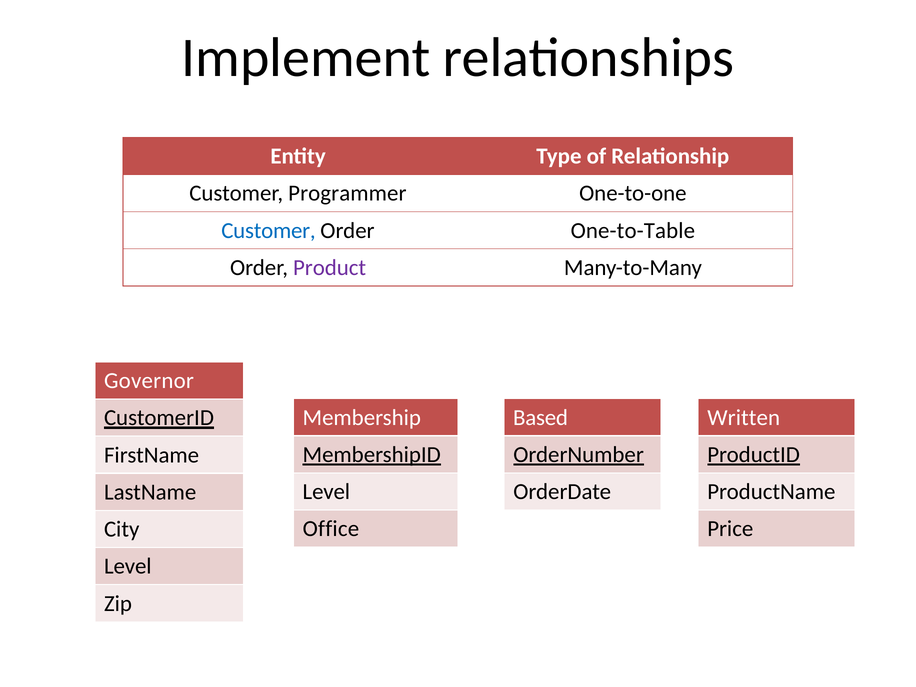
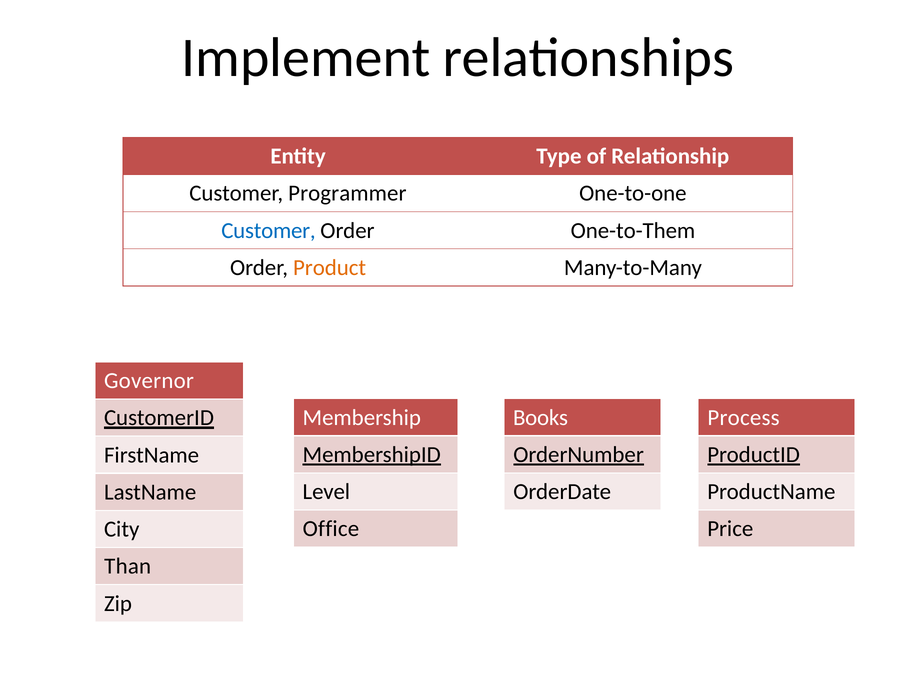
One-to-Table: One-to-Table -> One-to-Them
Product colour: purple -> orange
Based: Based -> Books
Written: Written -> Process
Level at (128, 566): Level -> Than
